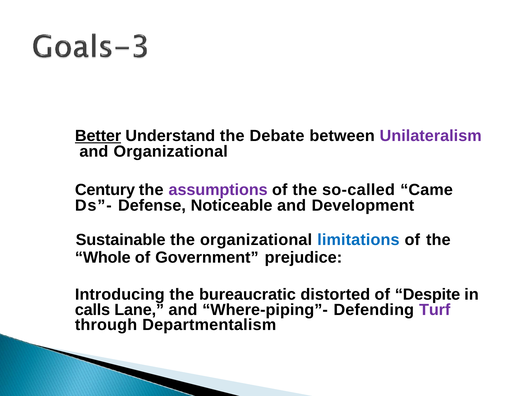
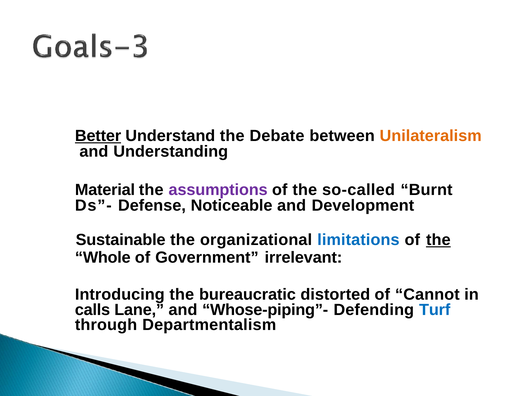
Unilateralism colour: purple -> orange
and Organizational: Organizational -> Understanding
Century: Century -> Material
Came: Came -> Burnt
the at (438, 240) underline: none -> present
prejudice: prejudice -> irrelevant
Despite: Despite -> Cannot
Where-piping”-: Where-piping”- -> Whose-piping”-
Turf colour: purple -> blue
